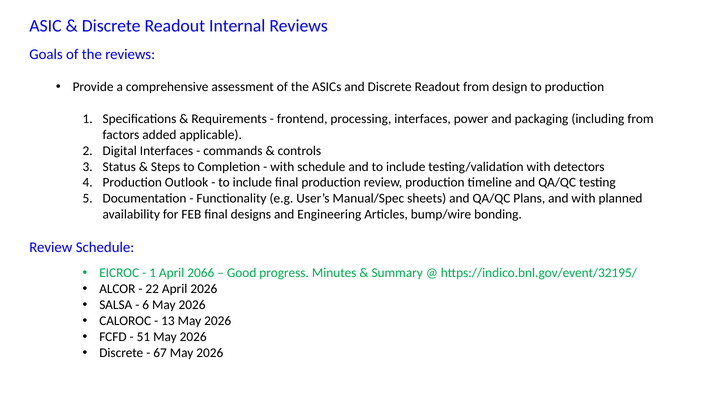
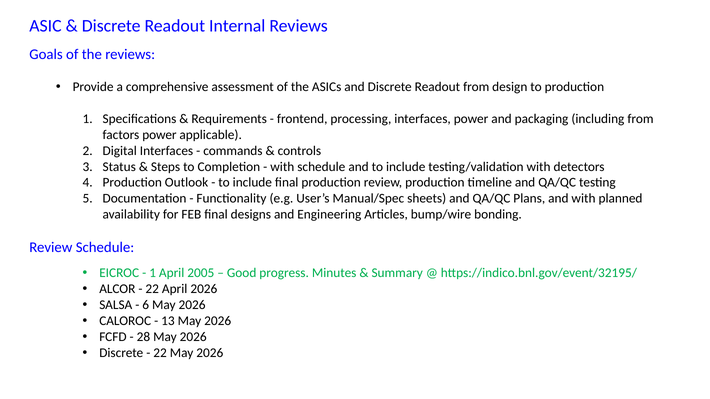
factors added: added -> power
2066: 2066 -> 2005
51: 51 -> 28
67 at (160, 353): 67 -> 22
